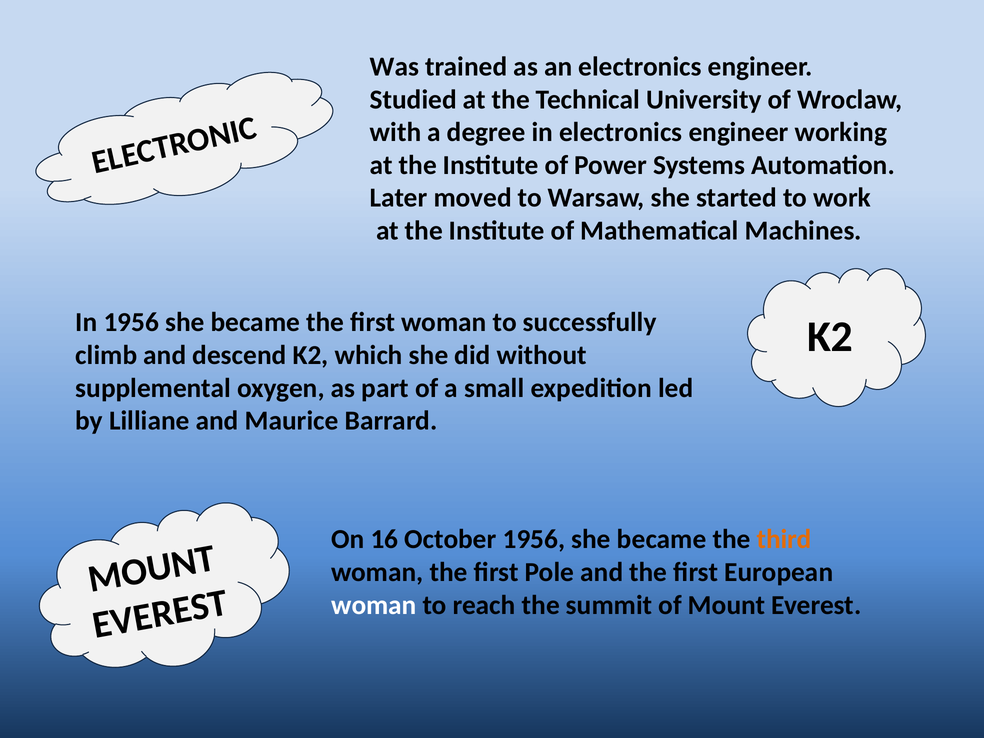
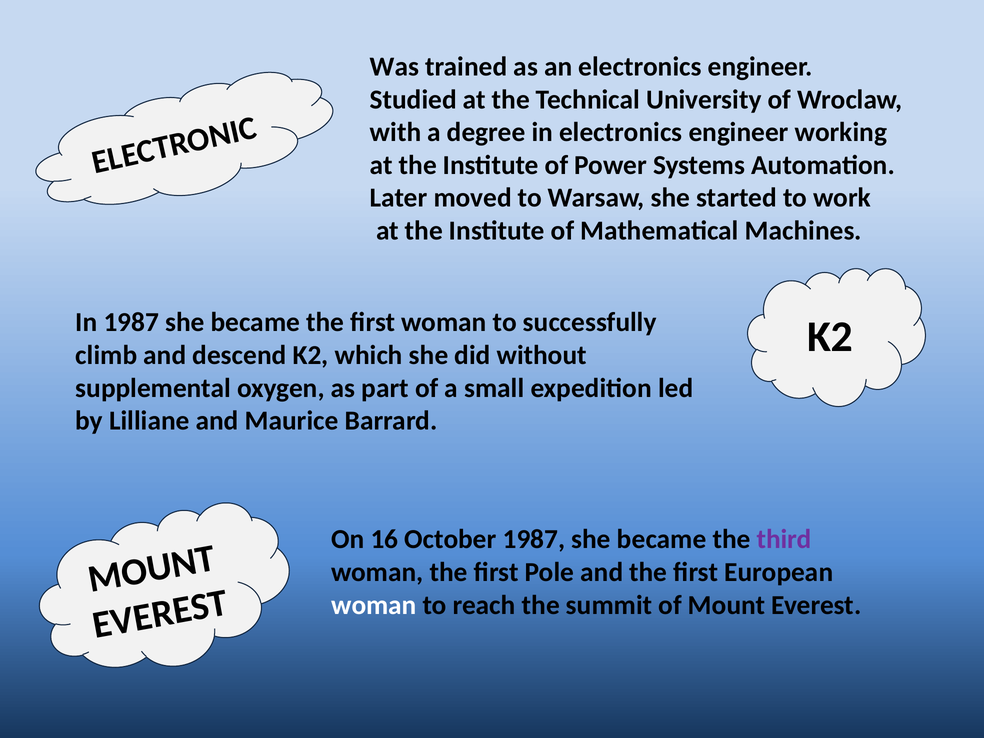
In 1956: 1956 -> 1987
October 1956: 1956 -> 1987
third colour: orange -> purple
